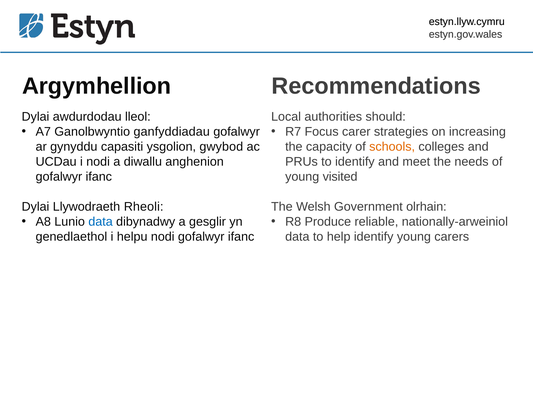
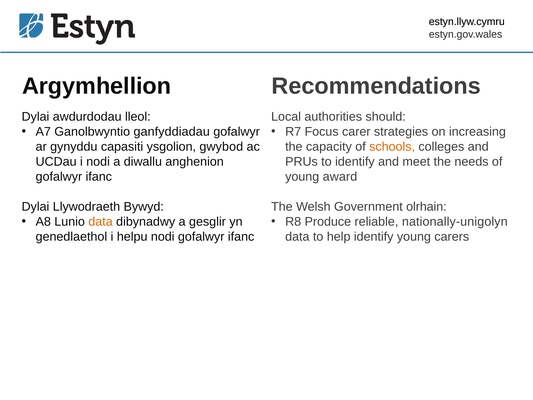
visited: visited -> award
Rheoli: Rheoli -> Bywyd
data at (101, 222) colour: blue -> orange
nationally-arweiniol: nationally-arweiniol -> nationally-unigolyn
